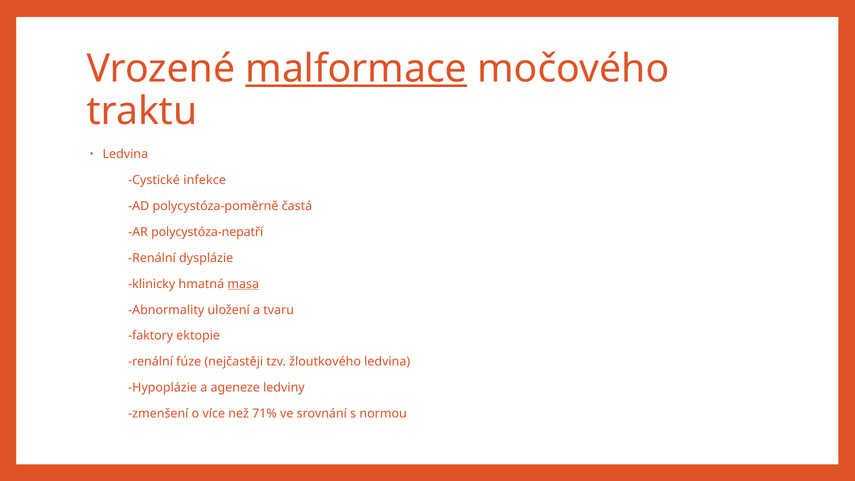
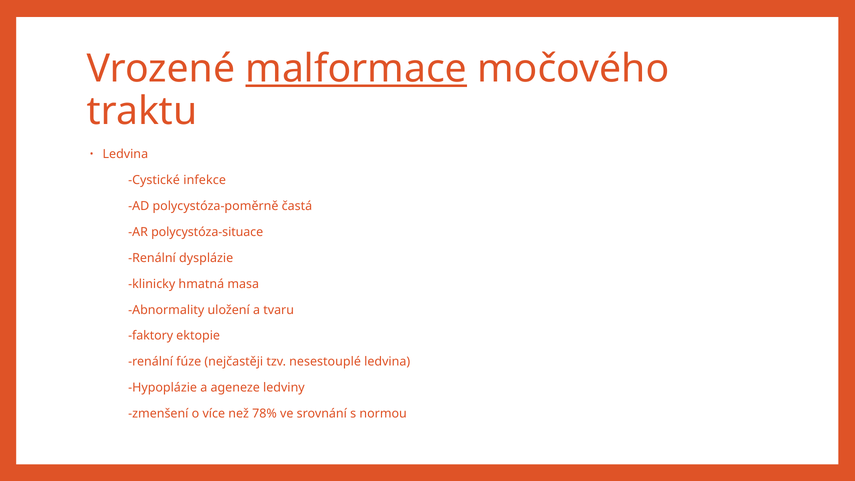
polycystóza-nepatří: polycystóza-nepatří -> polycystóza-situace
masa underline: present -> none
žloutkového: žloutkového -> nesestouplé
71%: 71% -> 78%
